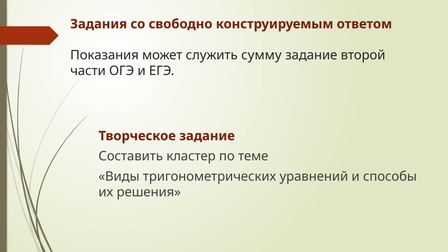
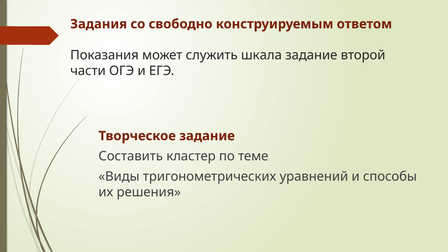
сумму: сумму -> шкала
